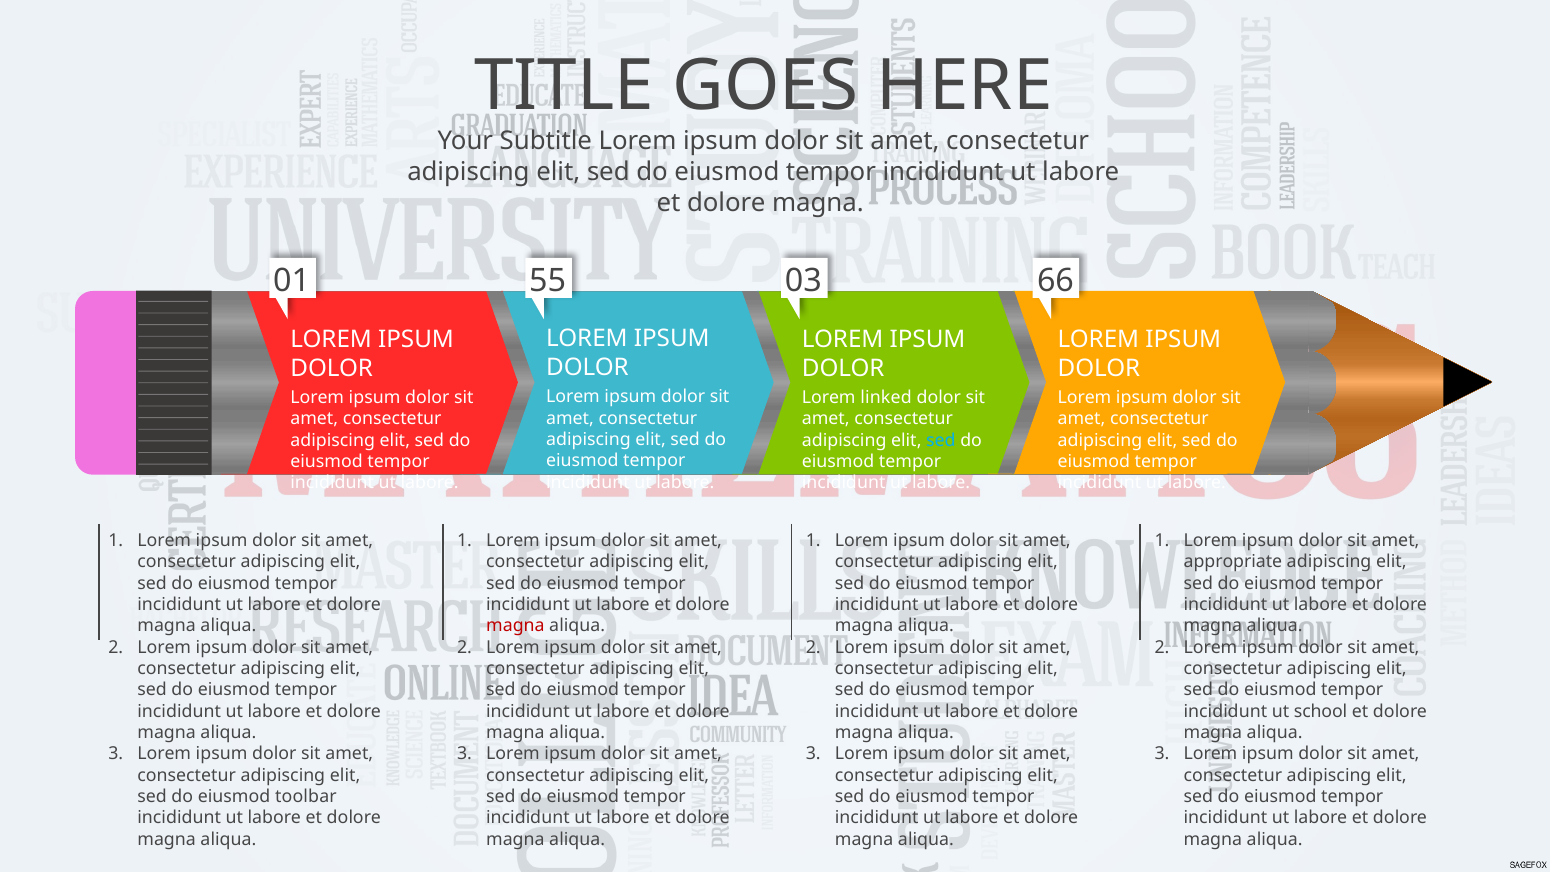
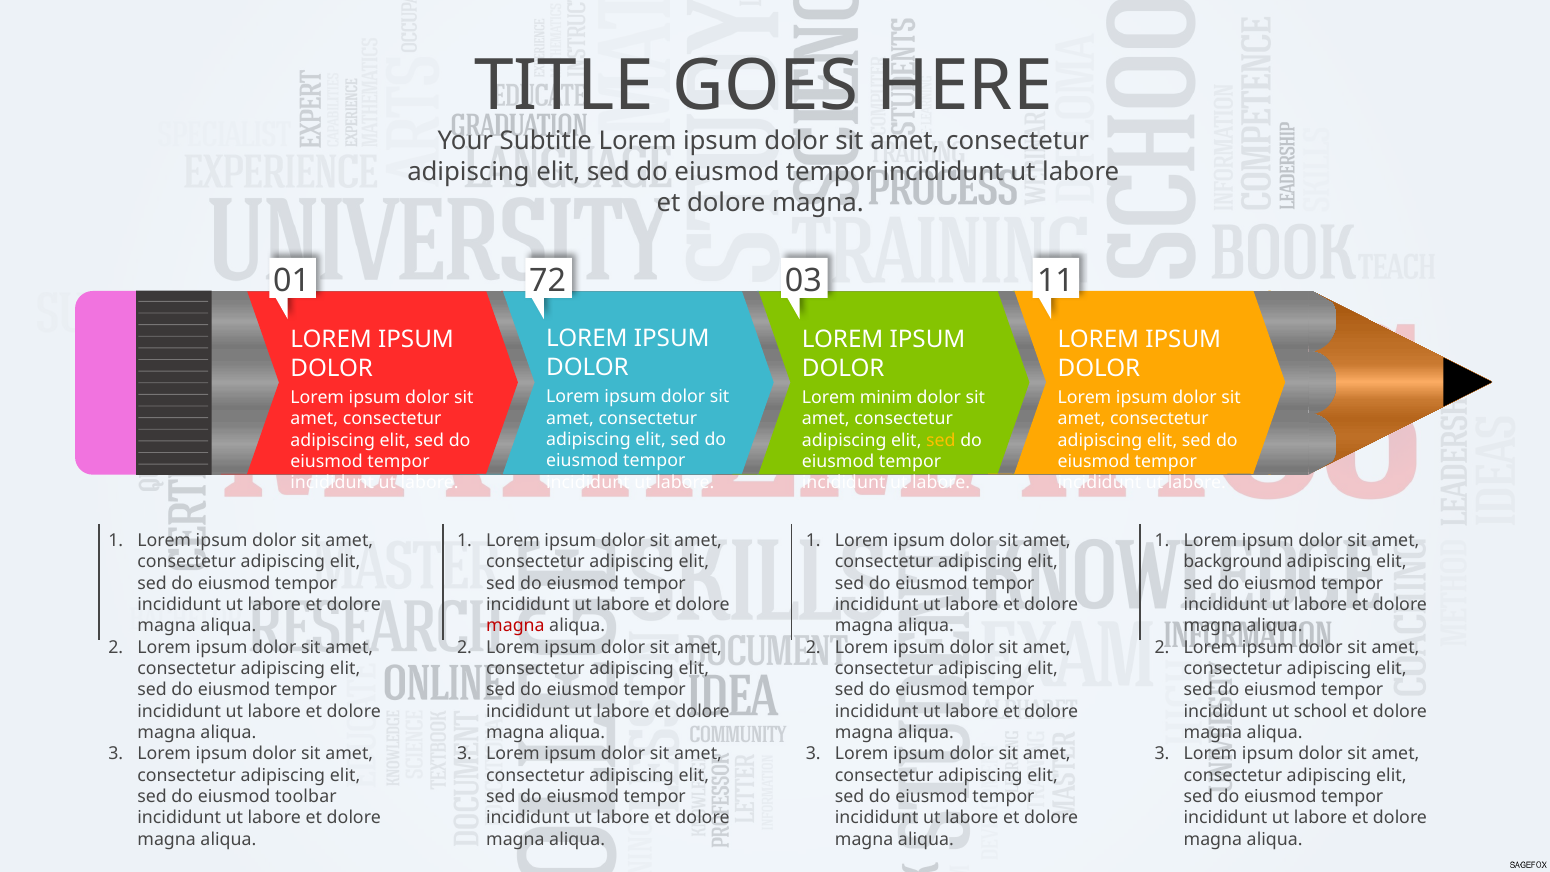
55: 55 -> 72
66: 66 -> 11
linked: linked -> minim
sed at (941, 440) colour: light blue -> yellow
appropriate: appropriate -> background
